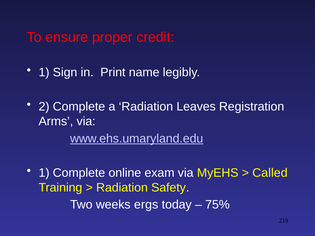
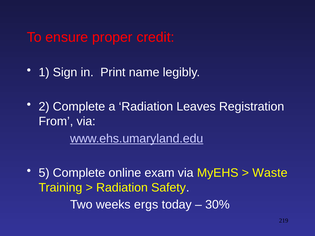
Arms: Arms -> From
1 at (44, 173): 1 -> 5
Called: Called -> Waste
75%: 75% -> 30%
